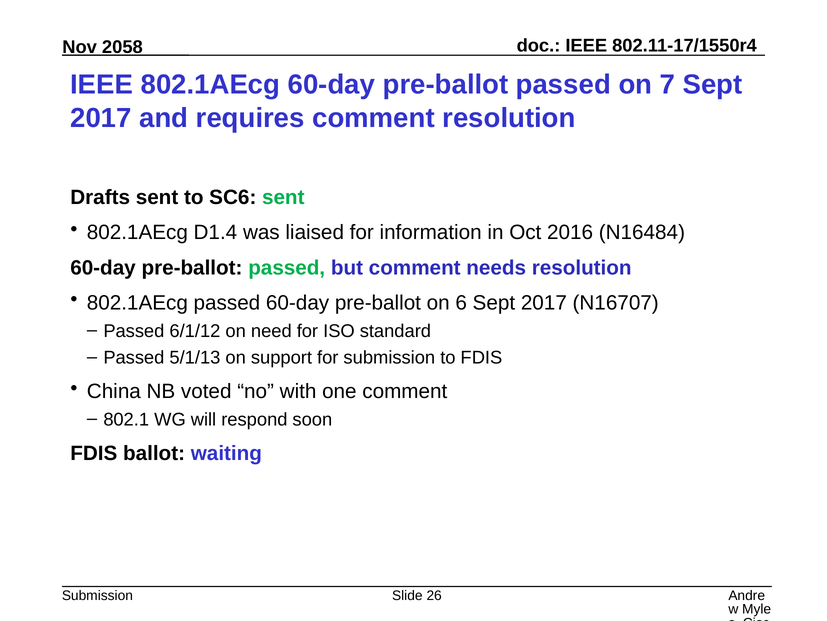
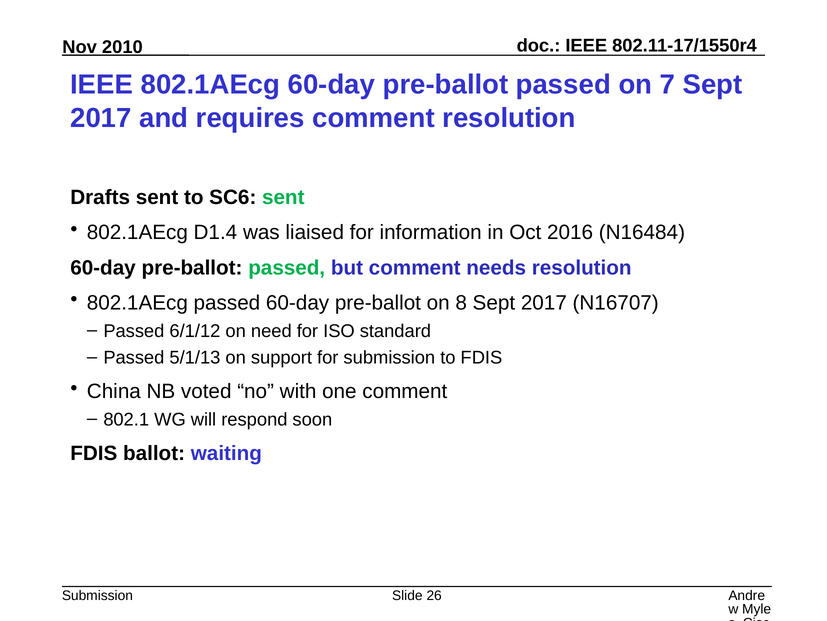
2058: 2058 -> 2010
6: 6 -> 8
